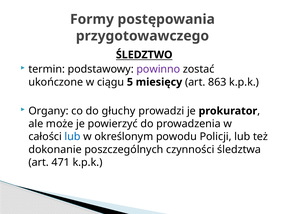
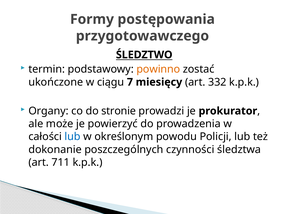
powinno colour: purple -> orange
5: 5 -> 7
863: 863 -> 332
głuchy: głuchy -> stronie
471: 471 -> 711
